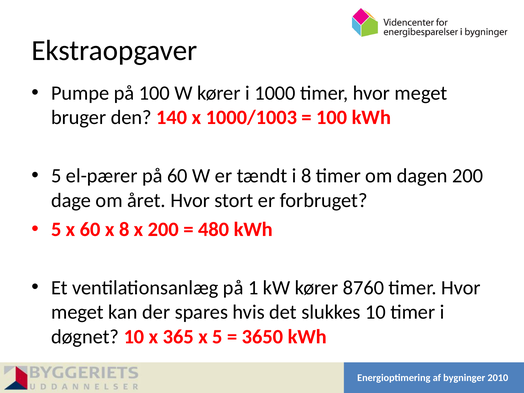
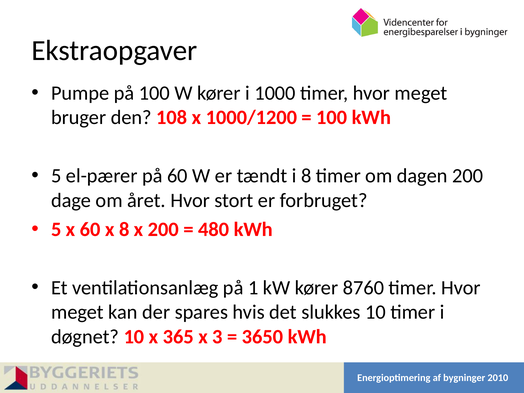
140: 140 -> 108
1000/1003: 1000/1003 -> 1000/1200
x 5: 5 -> 3
